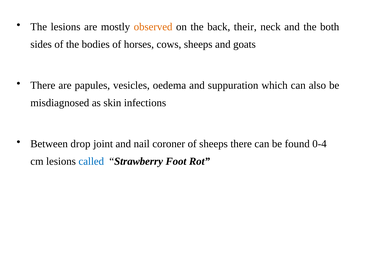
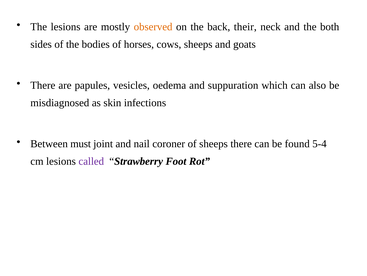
drop: drop -> must
0-4: 0-4 -> 5-4
called colour: blue -> purple
